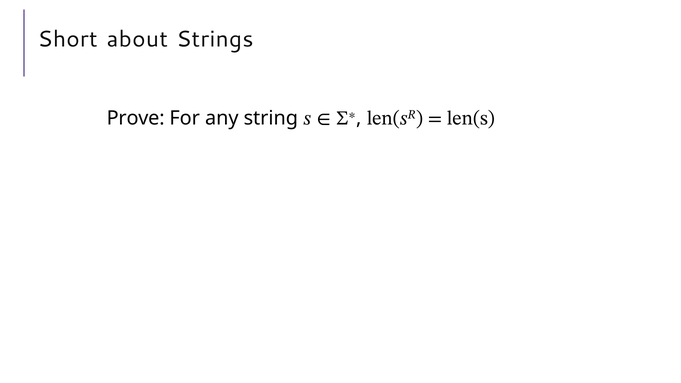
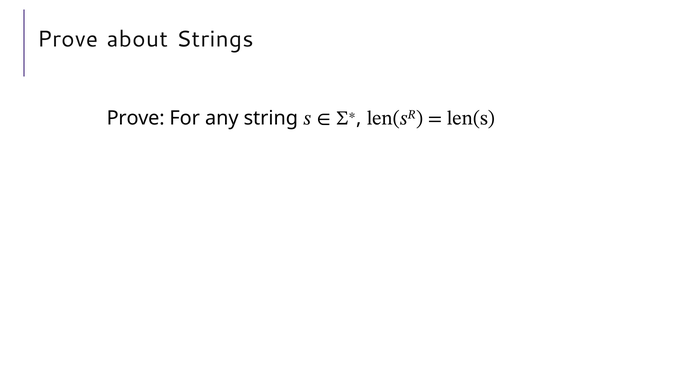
Short at (68, 39): Short -> Prove
